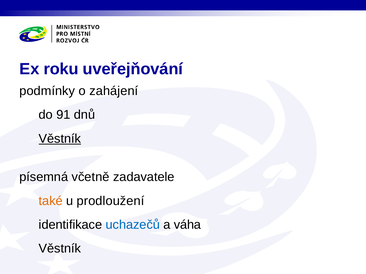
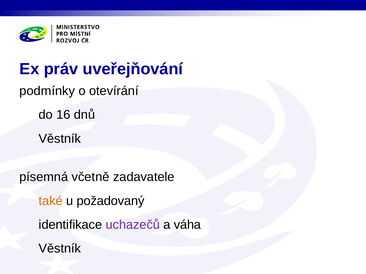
roku: roku -> práv
zahájení: zahájení -> otevírání
91: 91 -> 16
Věstník at (60, 139) underline: present -> none
prodloužení: prodloužení -> požadovaný
uchazečů colour: blue -> purple
